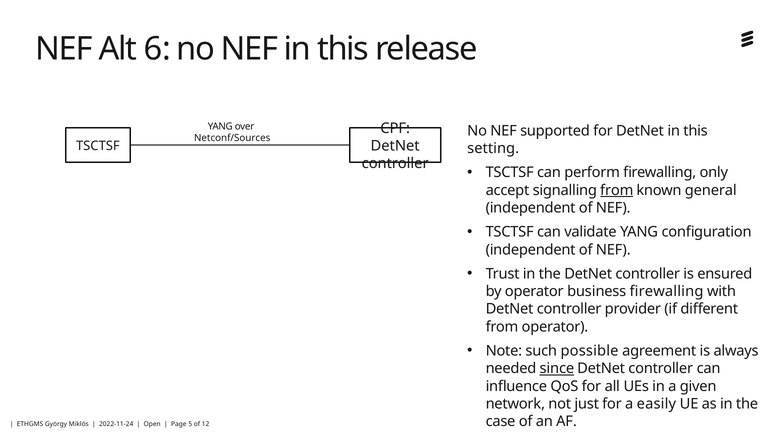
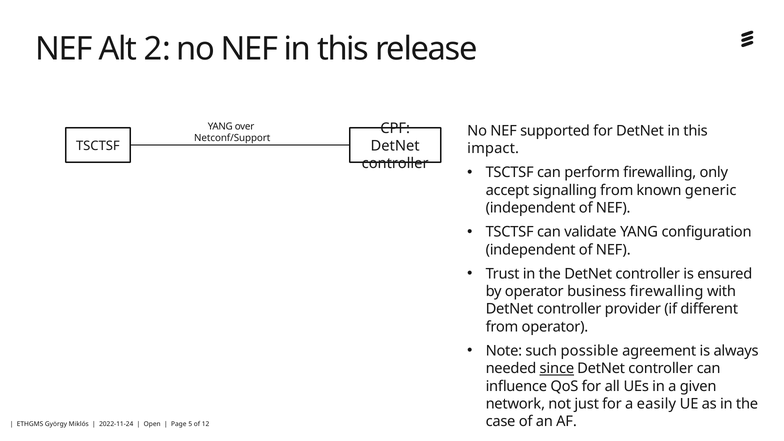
6: 6 -> 2
Netconf/Sources: Netconf/Sources -> Netconf/Support
setting: setting -> impact
from at (617, 190) underline: present -> none
general: general -> generic
